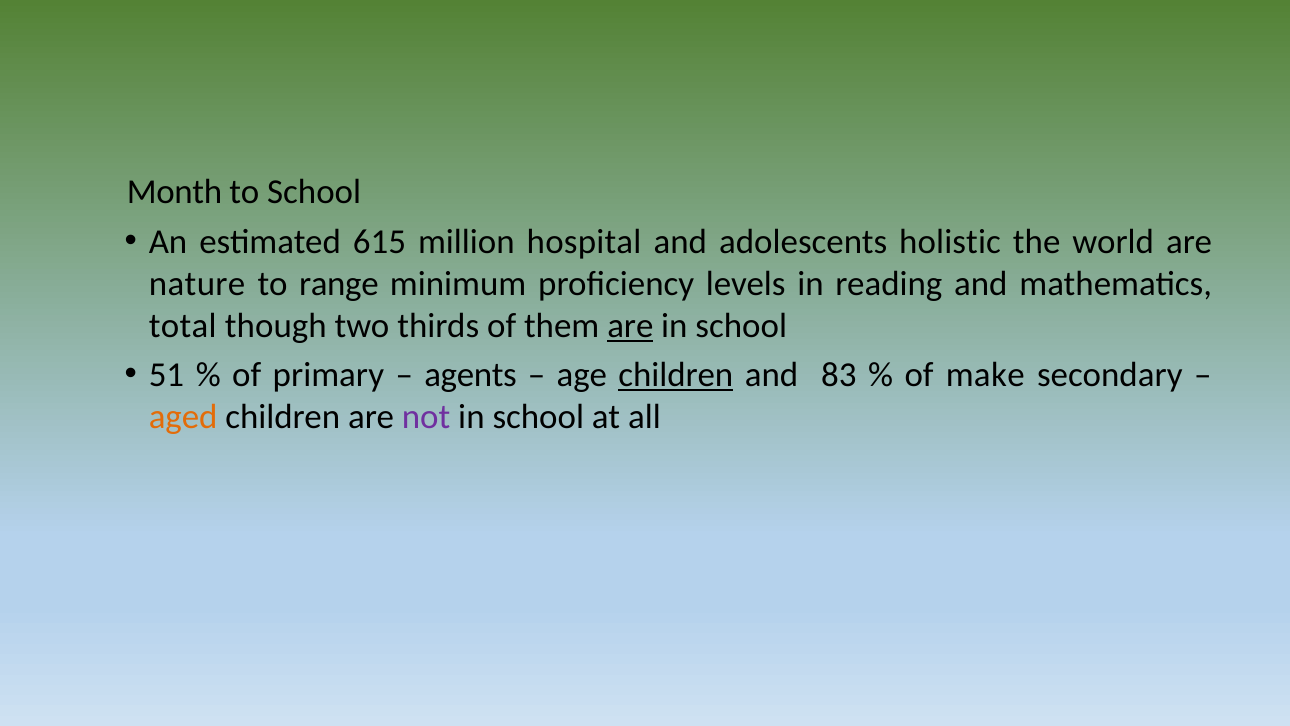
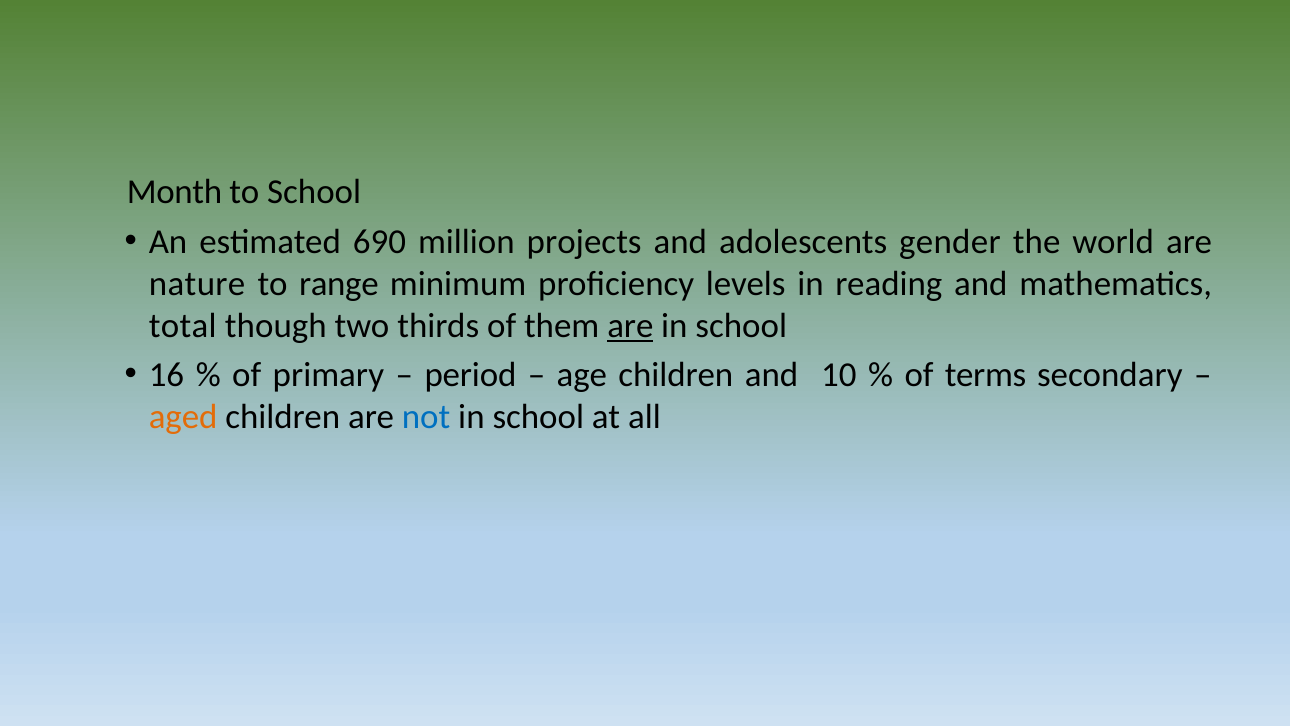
615: 615 -> 690
hospital: hospital -> projects
holistic: holistic -> gender
51: 51 -> 16
agents: agents -> period
children at (676, 374) underline: present -> none
83: 83 -> 10
make: make -> terms
not colour: purple -> blue
